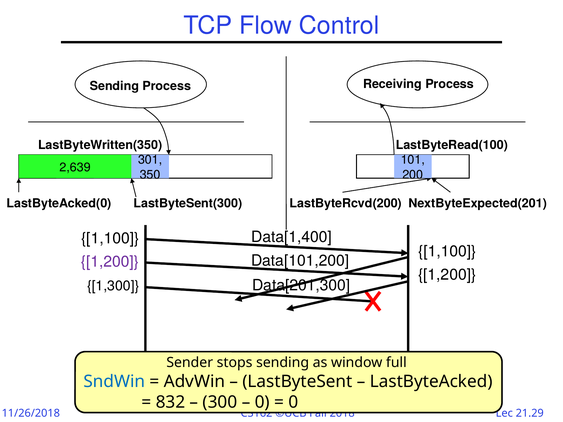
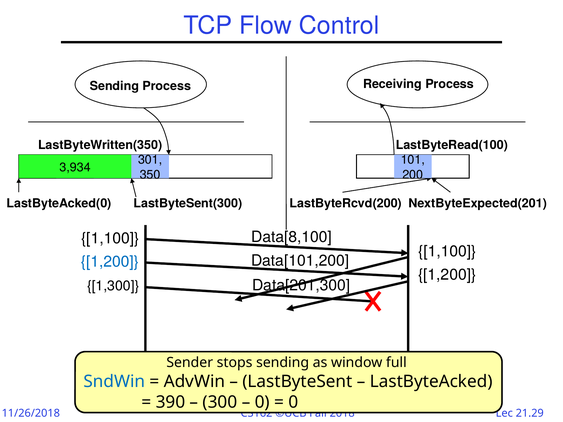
2,639: 2,639 -> 3,934
Data[1,400: Data[1,400 -> Data[8,100
1,200 at (110, 262) colour: purple -> blue
832: 832 -> 390
